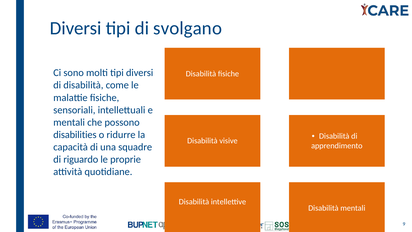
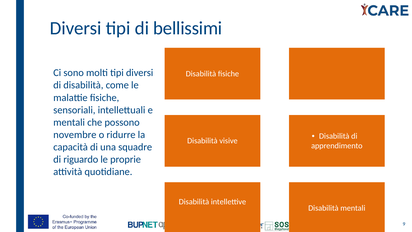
svolgano: svolgano -> bellissimi
disabilities: disabilities -> novembre
